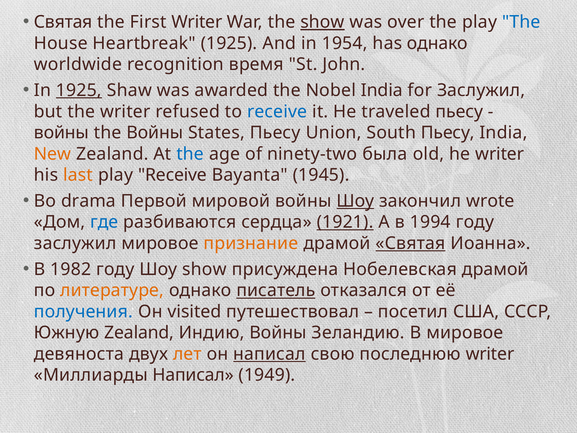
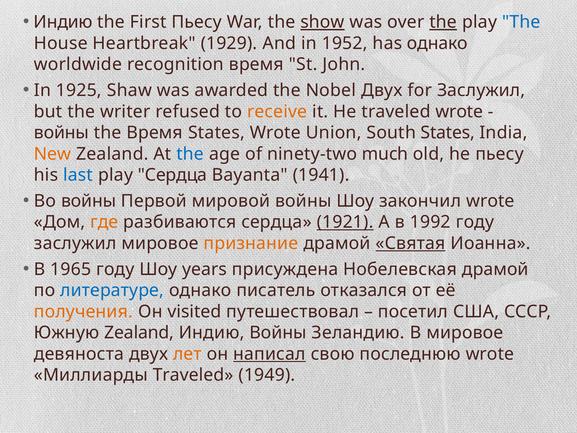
Святая at (63, 22): Святая -> Индию
First Writer: Writer -> Пьесу
the at (443, 22) underline: none -> present
Heartbreak 1925: 1925 -> 1929
1954: 1954 -> 1952
1925 at (79, 90) underline: present -> none
Nobel India: India -> Двух
receive at (277, 111) colour: blue -> orange
traveled пьесу: пьесу -> wrote
the Войны: Войны -> Время
States Пьесу: Пьесу -> Wrote
South Пьесу: Пьесу -> States
была: была -> much
he writer: writer -> пьесу
last colour: orange -> blue
play Receive: Receive -> Сердца
1945: 1945 -> 1941
Во drama: drama -> войны
Шоу at (355, 201) underline: present -> none
где colour: blue -> orange
1994: 1994 -> 1992
1982: 1982 -> 1965
Шоу show: show -> years
литературе colour: orange -> blue
писатель underline: present -> none
получения colour: blue -> orange
последнюю writer: writer -> wrote
Миллиарды Написал: Написал -> Traveled
